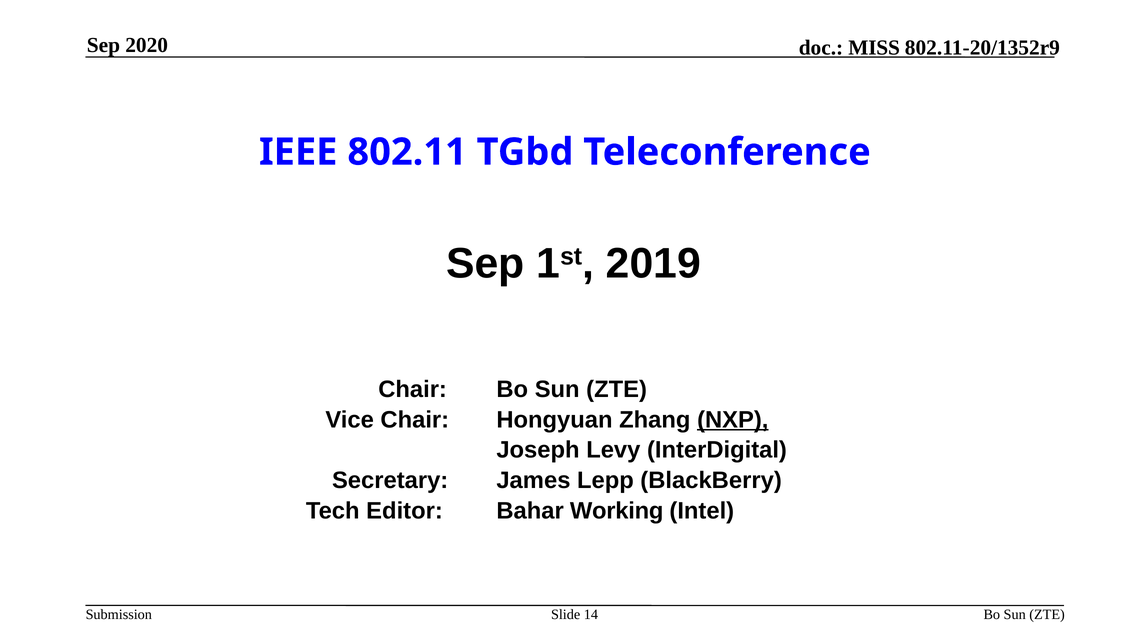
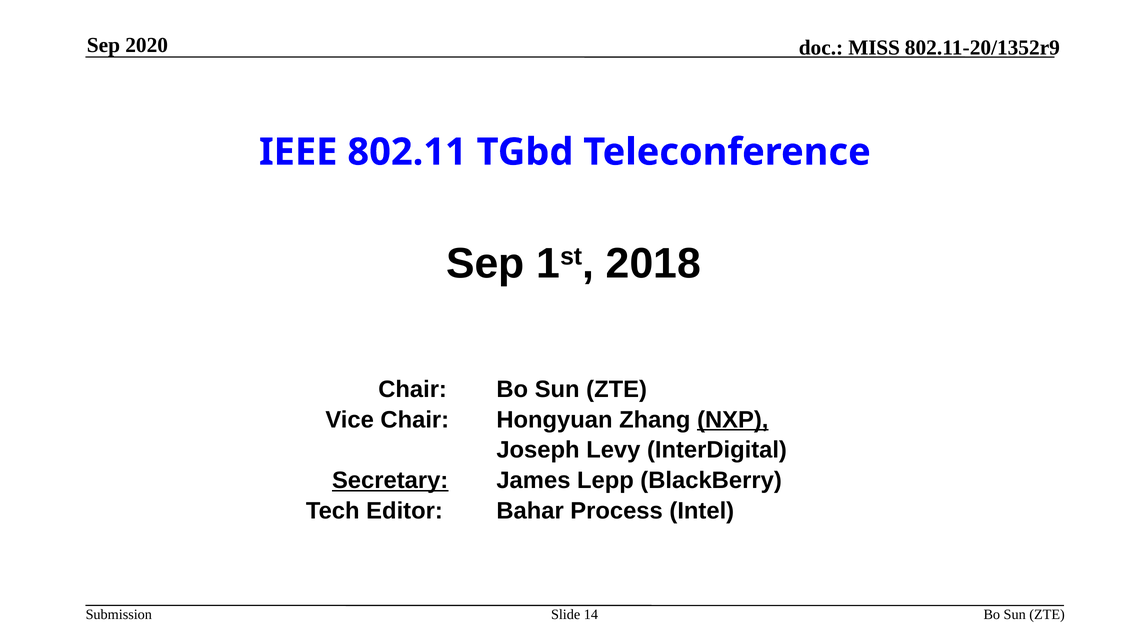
2019: 2019 -> 2018
Secretary underline: none -> present
Working: Working -> Process
